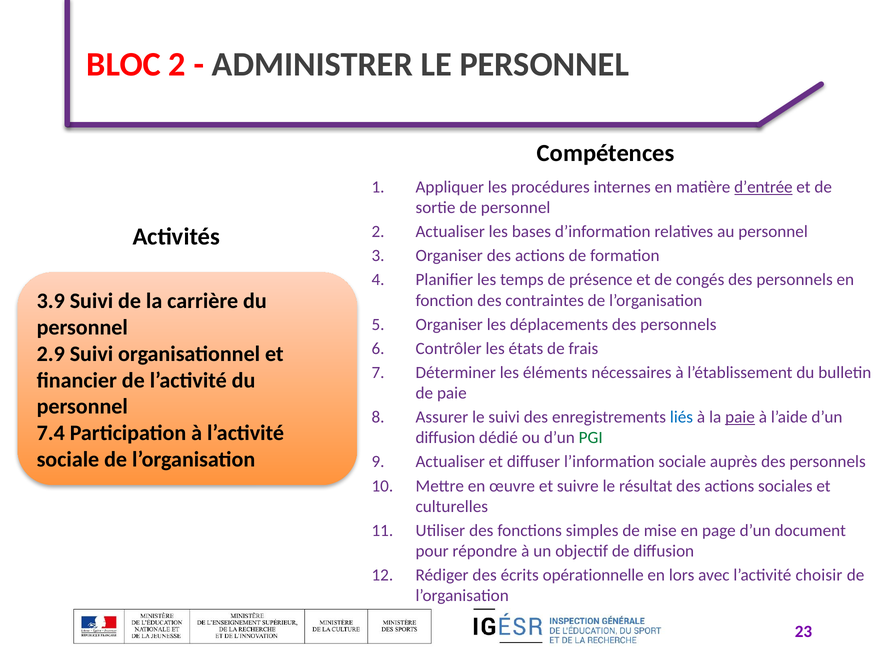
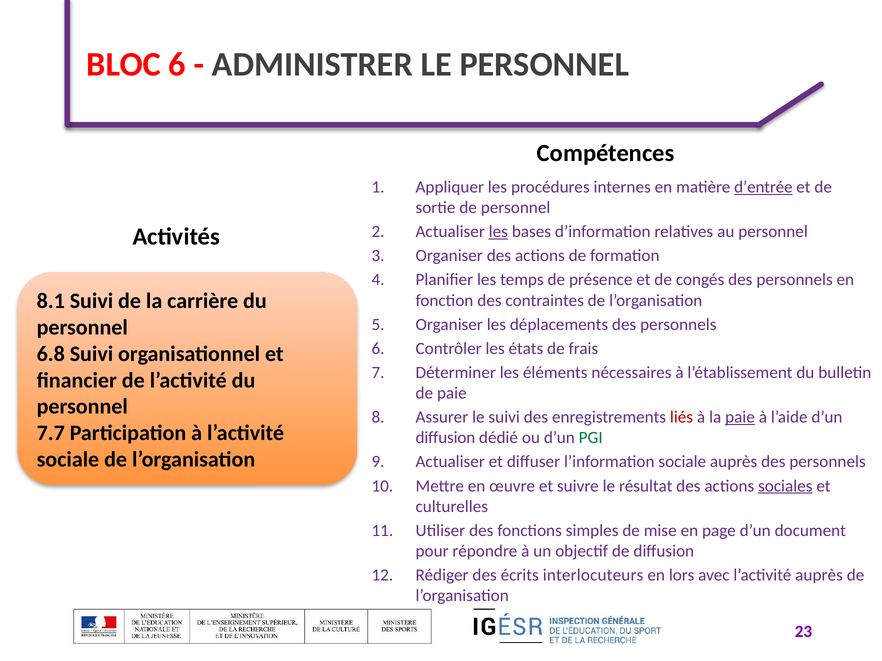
BLOC 2: 2 -> 6
les at (498, 232) underline: none -> present
3.9: 3.9 -> 8.1
2.9: 2.9 -> 6.8
liés colour: blue -> red
7.4: 7.4 -> 7.7
sociales underline: none -> present
opérationnelle: opérationnelle -> interlocuteurs
l’activité choisir: choisir -> auprès
